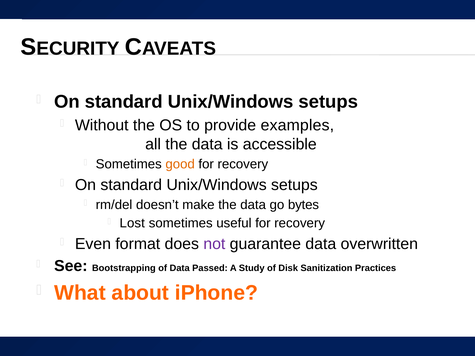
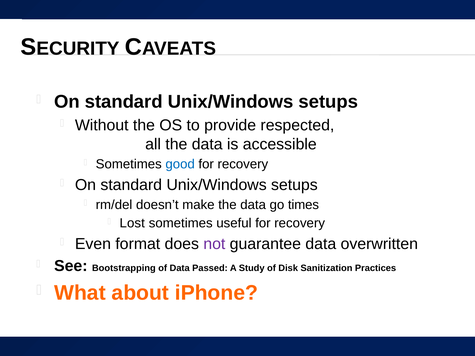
examples: examples -> respected
good colour: orange -> blue
bytes: bytes -> times
